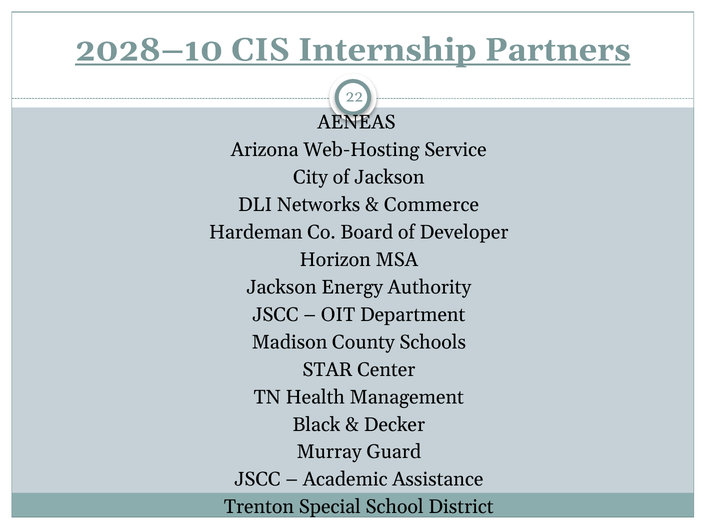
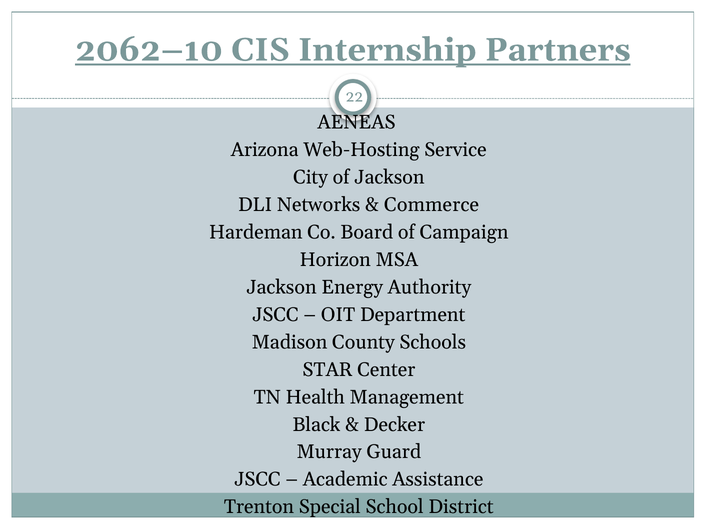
2028–10: 2028–10 -> 2062–10
Developer: Developer -> Campaign
